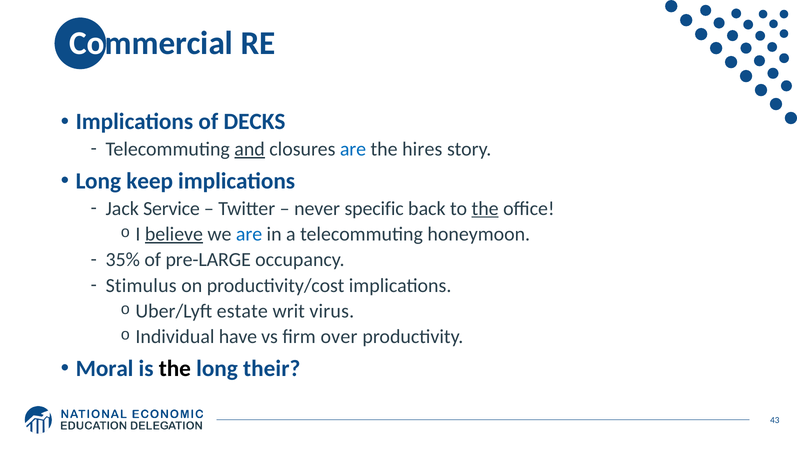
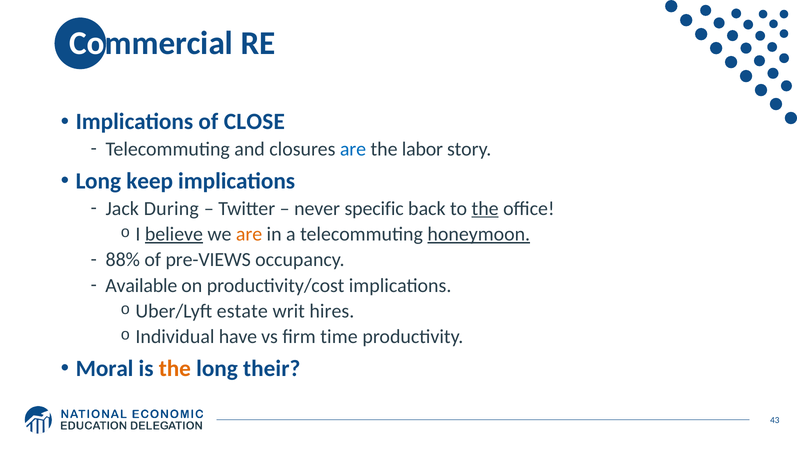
DECKS: DECKS -> CLOSE
and underline: present -> none
hires: hires -> labor
Service: Service -> During
are at (249, 234) colour: blue -> orange
honeymoon underline: none -> present
35%: 35% -> 88%
pre-LARGE: pre-LARGE -> pre-VIEWS
Stimulus: Stimulus -> Available
virus: virus -> hires
over: over -> time
the at (175, 368) colour: black -> orange
